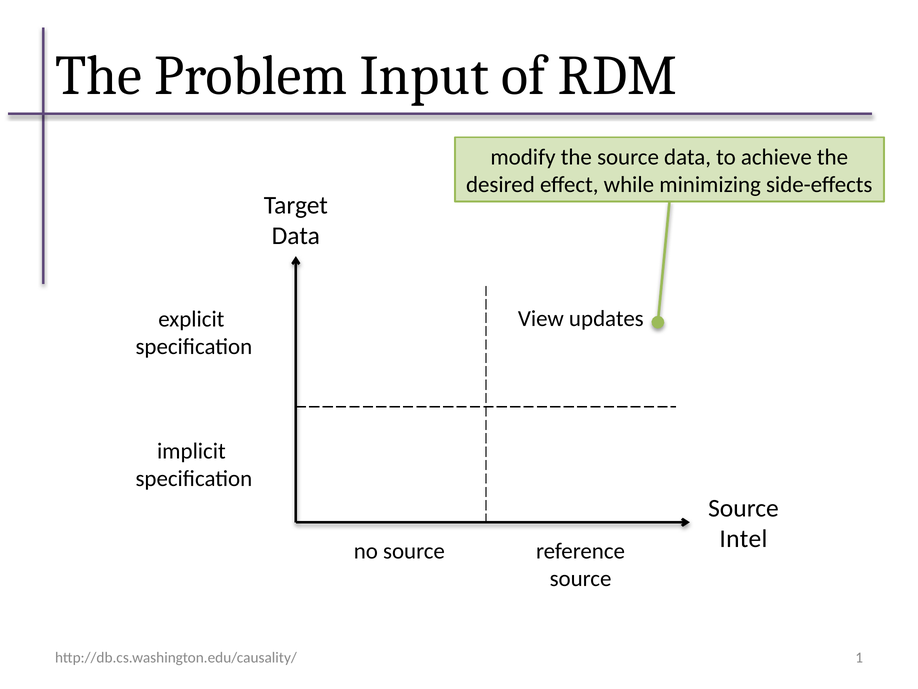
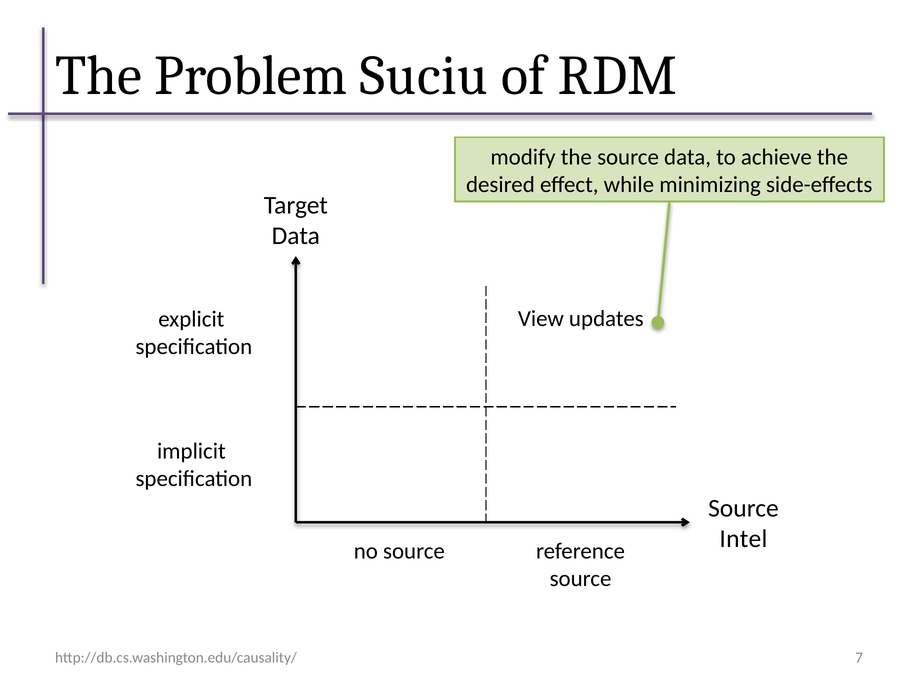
Input: Input -> Suciu
1: 1 -> 7
